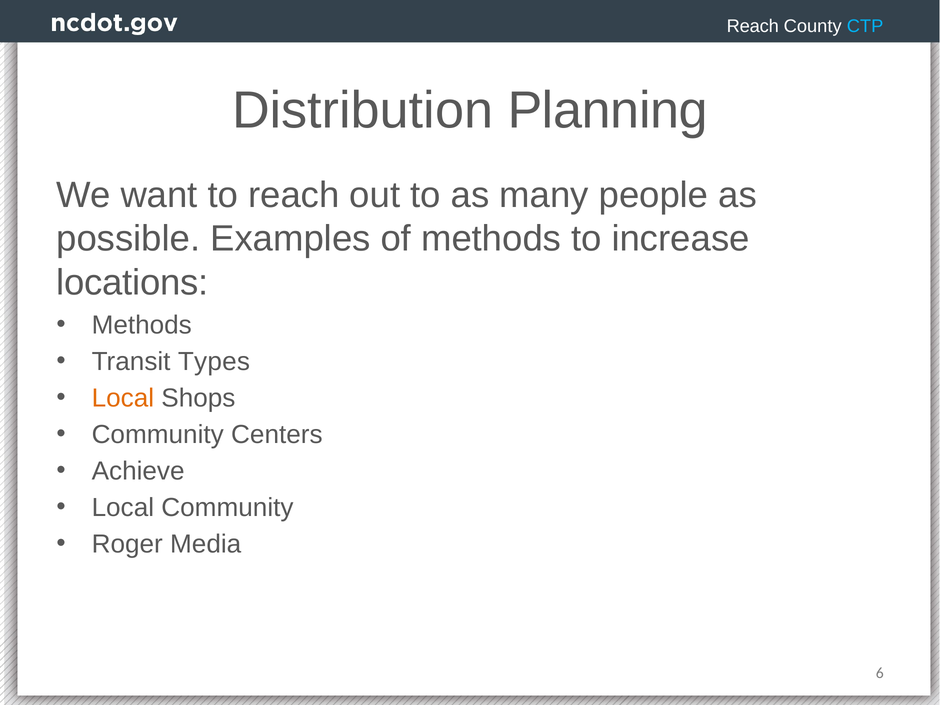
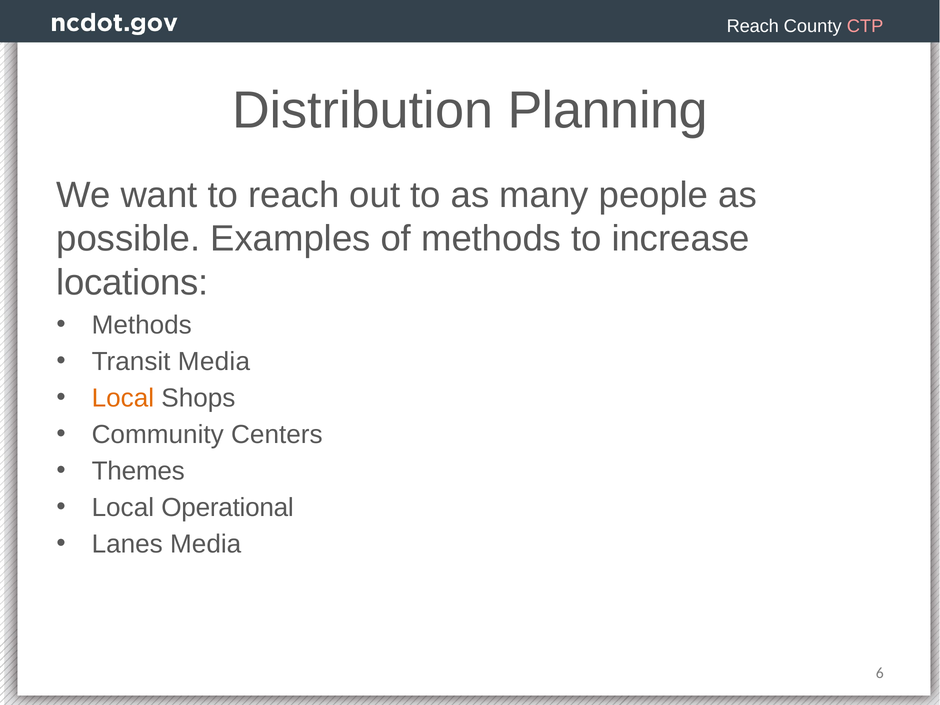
CTP colour: light blue -> pink
Transit Types: Types -> Media
Achieve: Achieve -> Themes
Local Community: Community -> Operational
Roger: Roger -> Lanes
